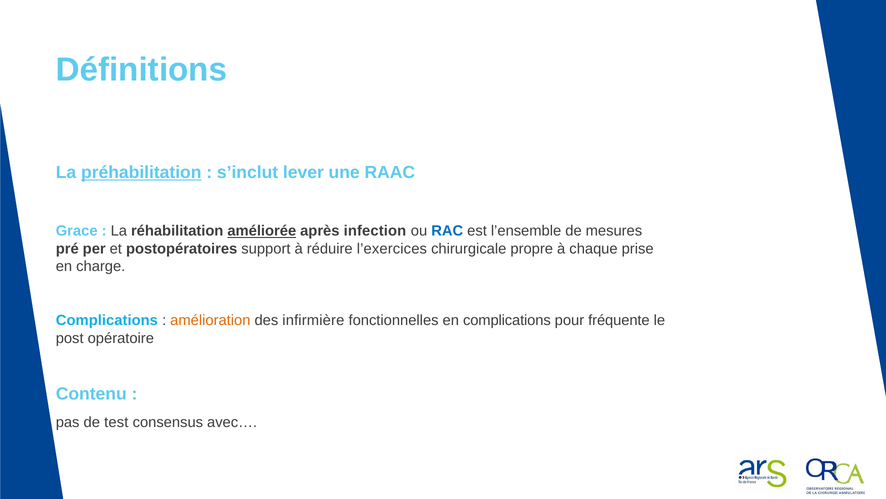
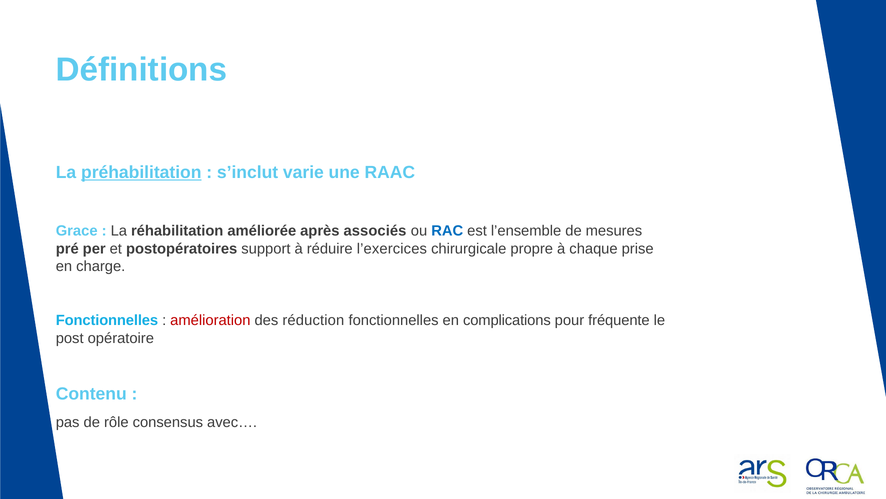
lever: lever -> varie
améliorée underline: present -> none
infection: infection -> associés
Complications at (107, 320): Complications -> Fonctionnelles
amélioration colour: orange -> red
infirmière: infirmière -> réduction
test: test -> rôle
